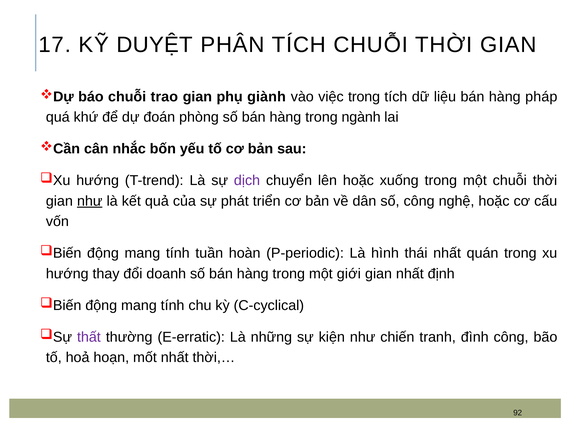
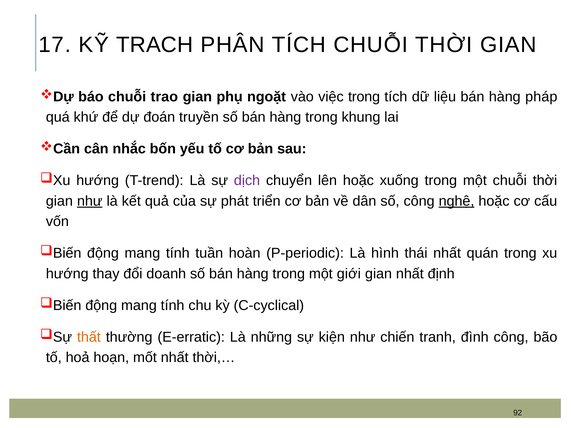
DUYỆT: DUYỆT -> TRACH
giành: giành -> ngoặt
phòng: phòng -> truyền
ngành: ngành -> khung
nghệ underline: none -> present
thất colour: purple -> orange
